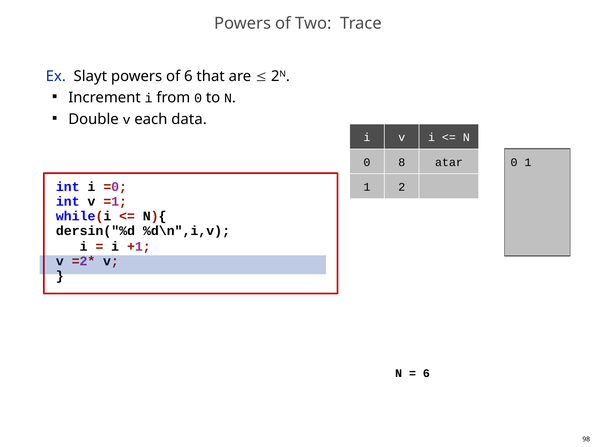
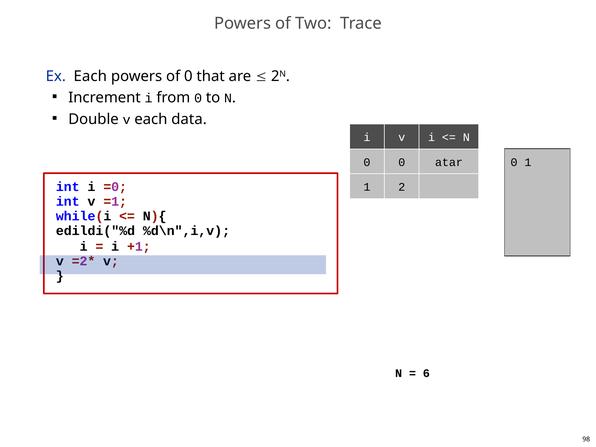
Ex Slayt: Slayt -> Each
of 6: 6 -> 0
0 8: 8 -> 0
dersin("%d: dersin("%d -> edildi("%d
